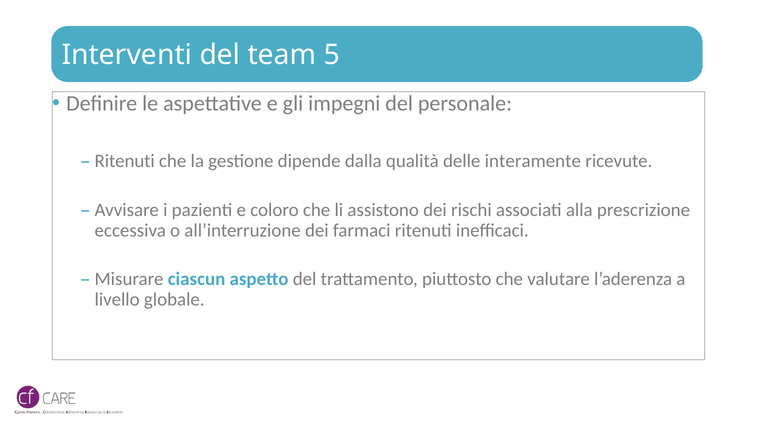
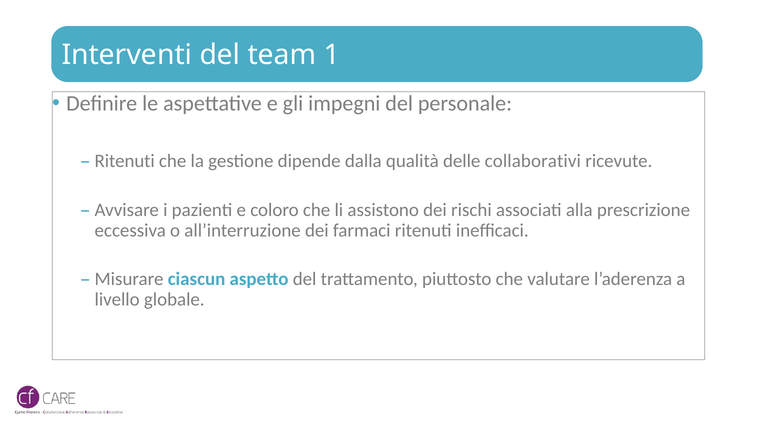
5: 5 -> 1
interamente: interamente -> collaborativi
